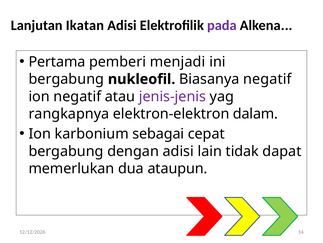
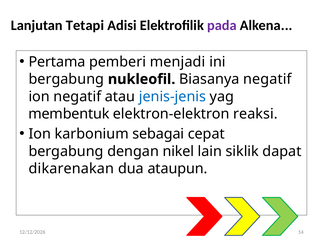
Ikatan: Ikatan -> Tetapi
jenis-jenis colour: purple -> blue
rangkapnya: rangkapnya -> membentuk
dalam: dalam -> reaksi
dengan adisi: adisi -> nikel
tidak: tidak -> siklik
memerlukan: memerlukan -> dikarenakan
